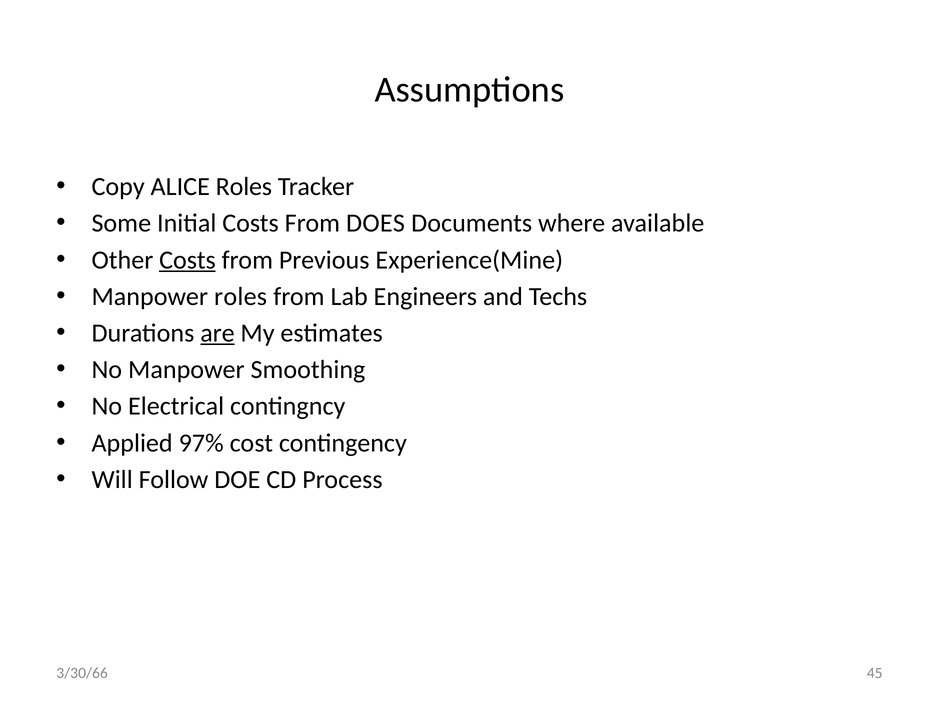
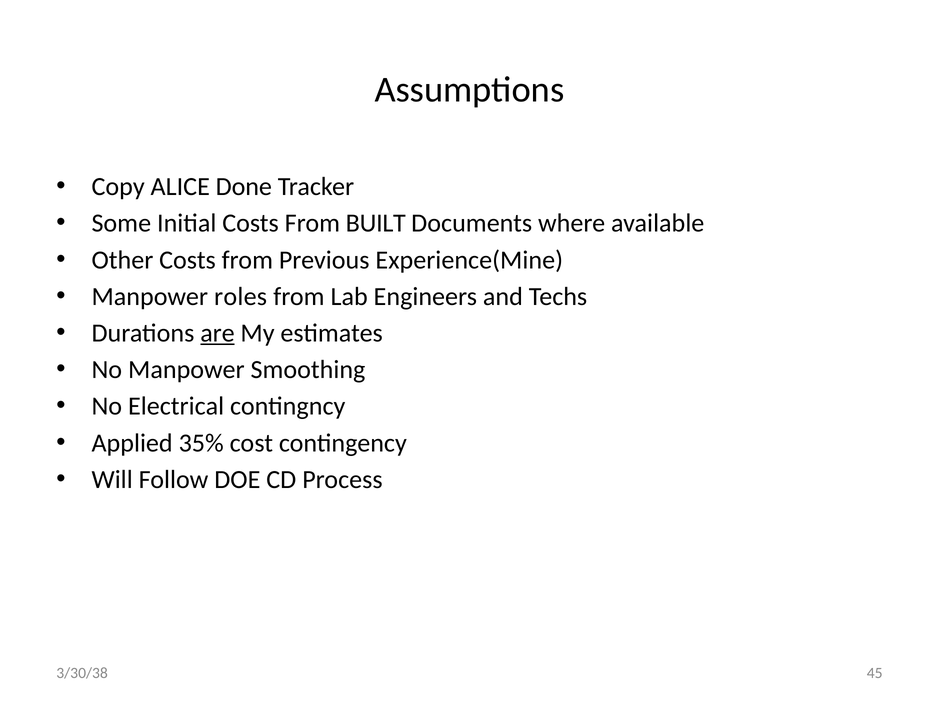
ALICE Roles: Roles -> Done
DOES: DOES -> BUILT
Costs at (188, 260) underline: present -> none
97%: 97% -> 35%
3/30/66: 3/30/66 -> 3/30/38
